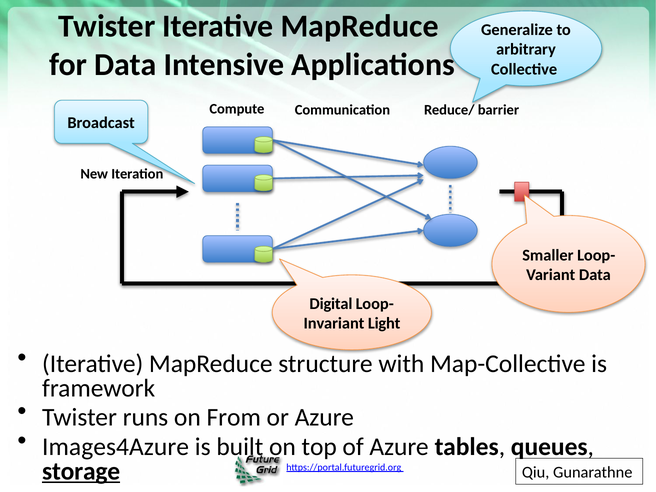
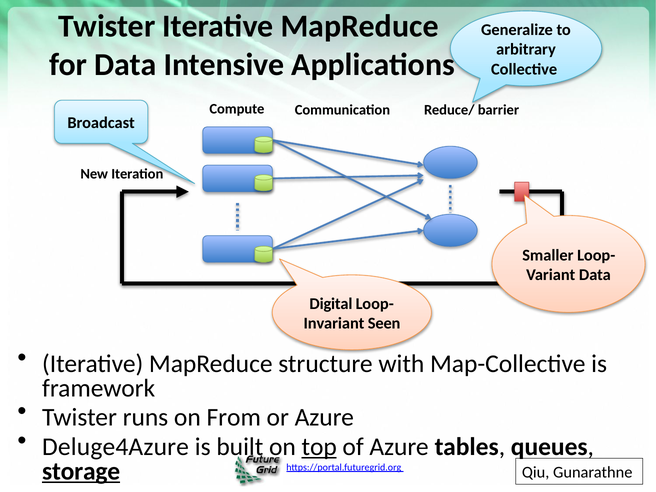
Light: Light -> Seen
Images4Azure: Images4Azure -> Deluge4Azure
top underline: none -> present
